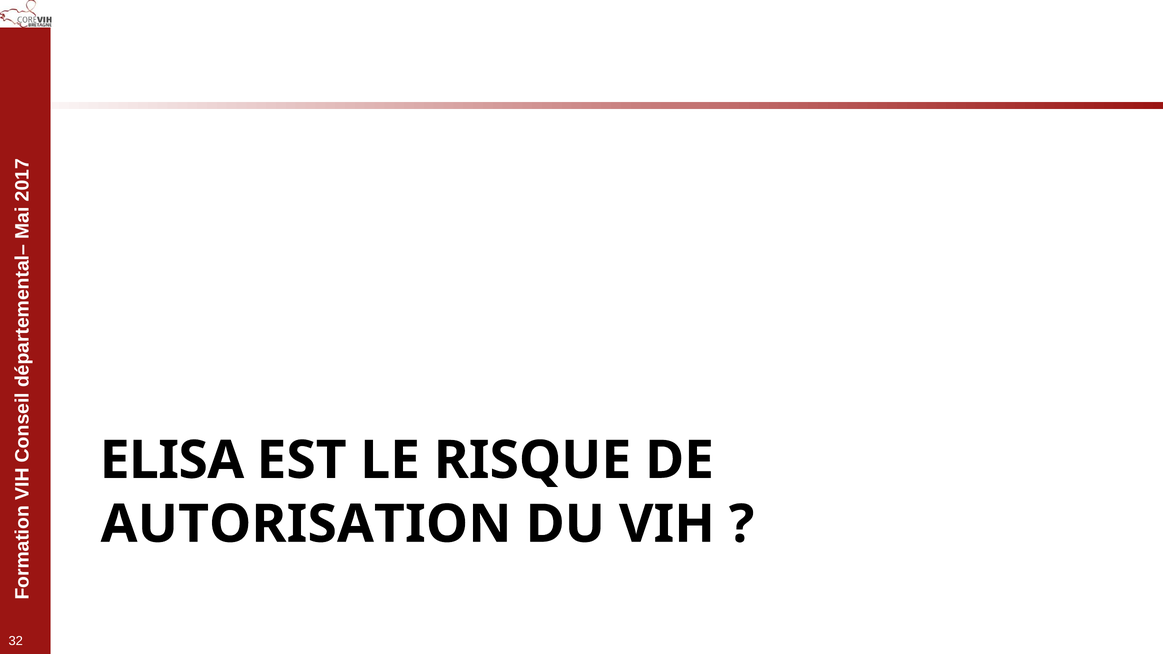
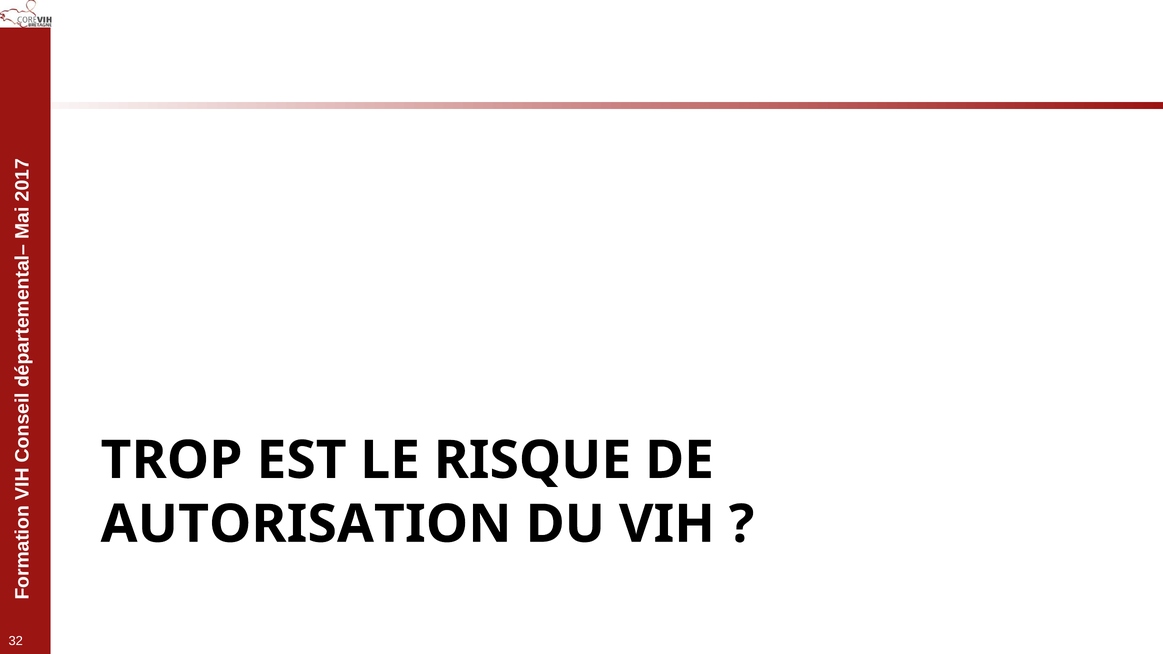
ELISA: ELISA -> TROP
